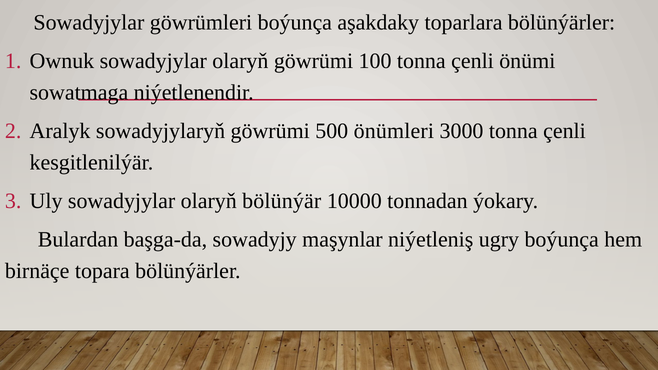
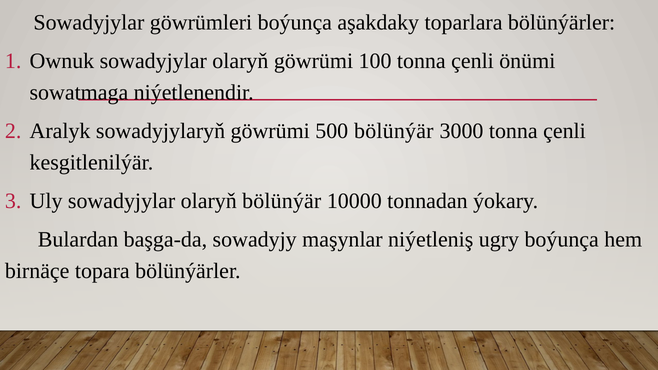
500 önümleri: önümleri -> bölünýär
